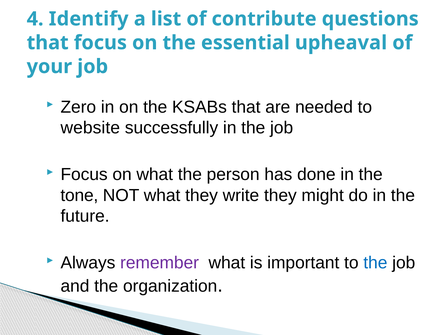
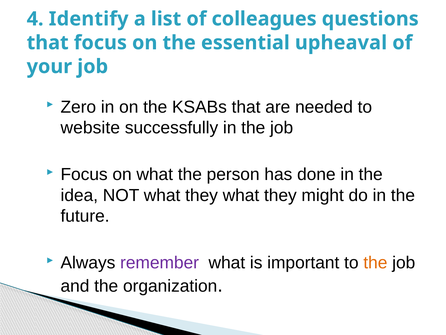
contribute: contribute -> colleagues
tone: tone -> idea
they write: write -> what
the at (375, 262) colour: blue -> orange
